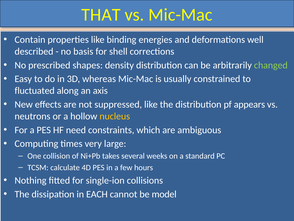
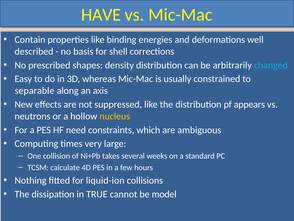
THAT: THAT -> HAVE
changed colour: light green -> light blue
fluctuated: fluctuated -> separable
single-ion: single-ion -> liquid-ion
EACH: EACH -> TRUE
